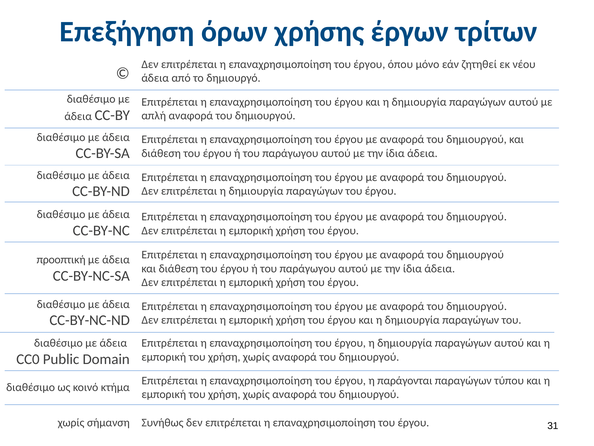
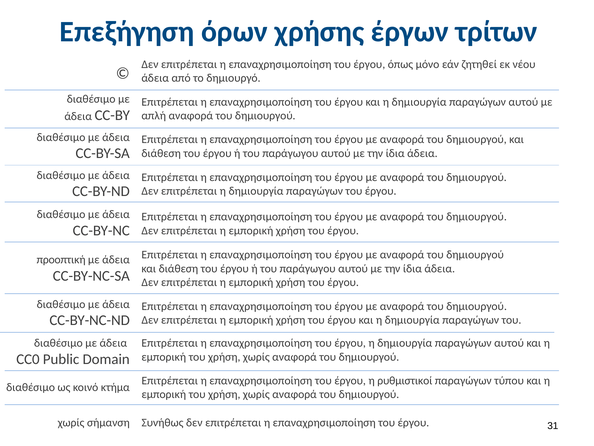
όπου: όπου -> όπως
παράγονται: παράγονται -> ρυθμιστικοί
